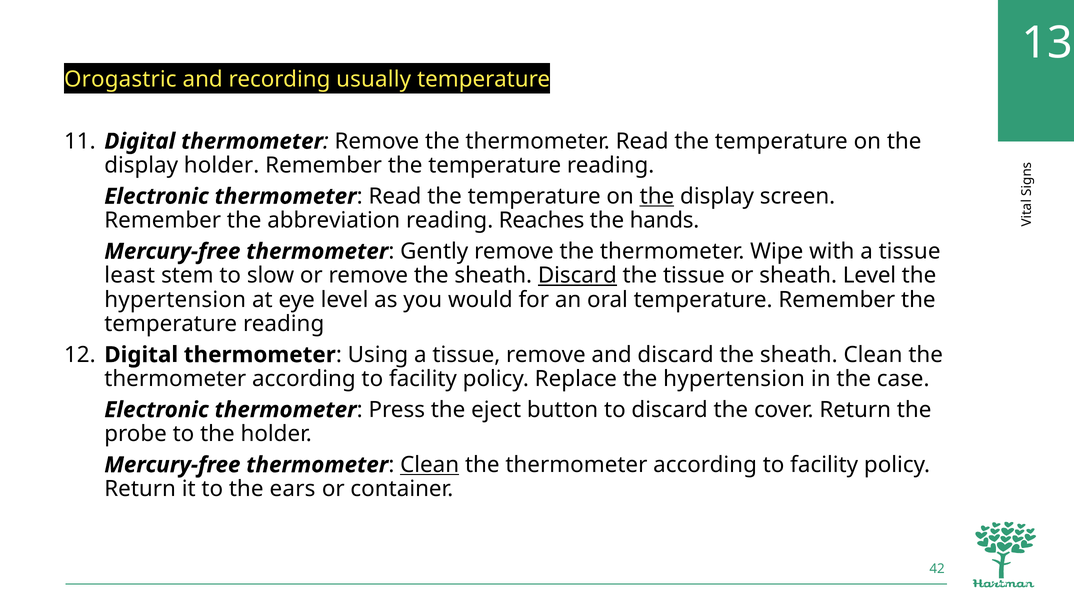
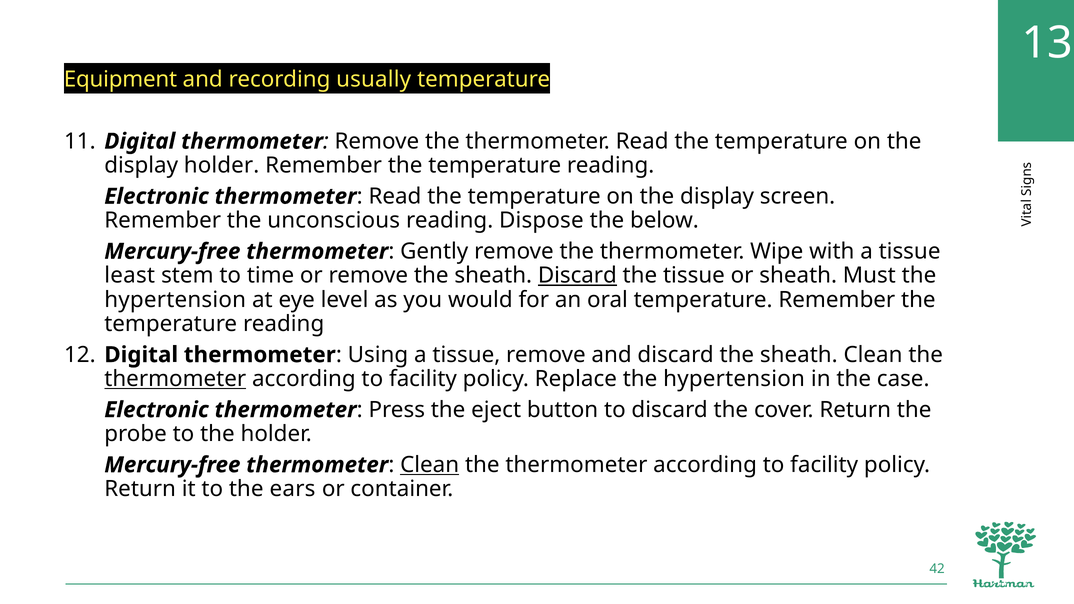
Orogastric: Orogastric -> Equipment
the at (657, 196) underline: present -> none
abbreviation: abbreviation -> unconscious
Reaches: Reaches -> Dispose
hands: hands -> below
slow: slow -> time
sheath Level: Level -> Must
thermometer at (175, 379) underline: none -> present
